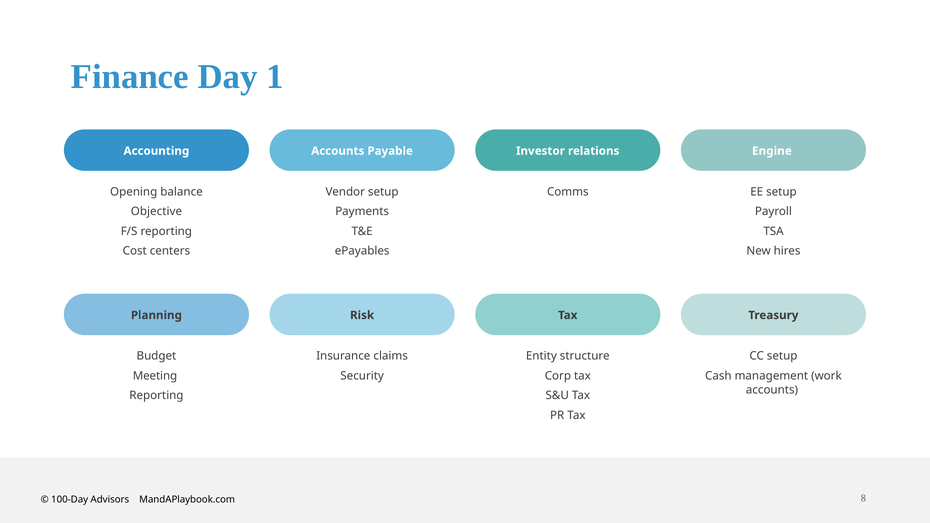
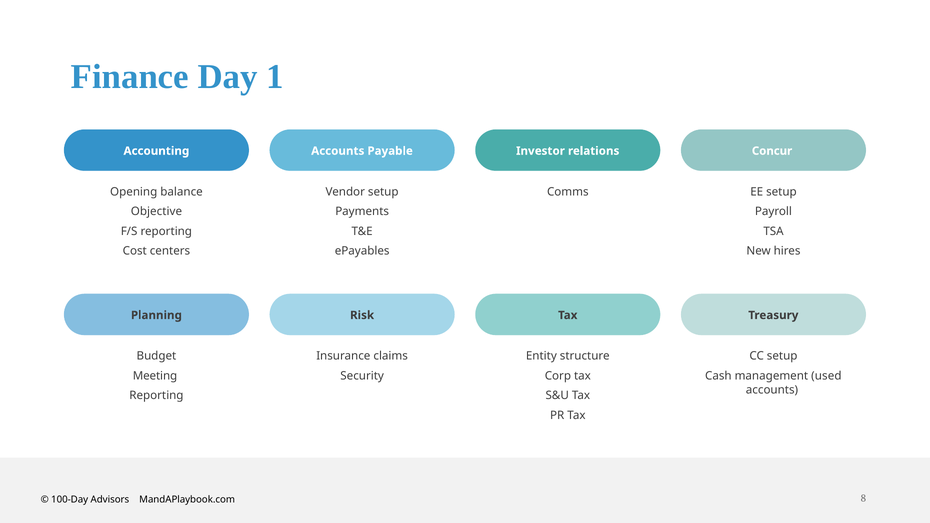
Engine: Engine -> Concur
work: work -> used
